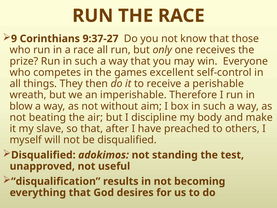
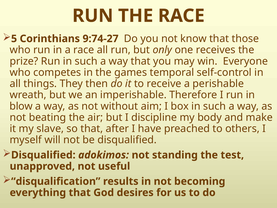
9: 9 -> 5
9:37-27: 9:37-27 -> 9:74-27
excellent: excellent -> temporal
